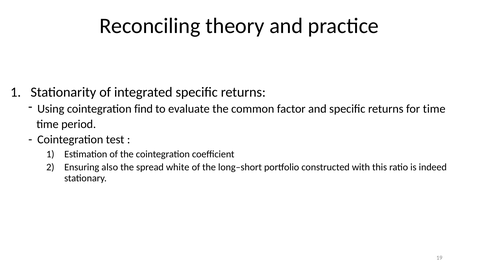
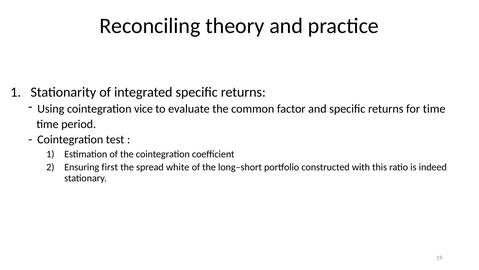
find: find -> vice
also: also -> first
